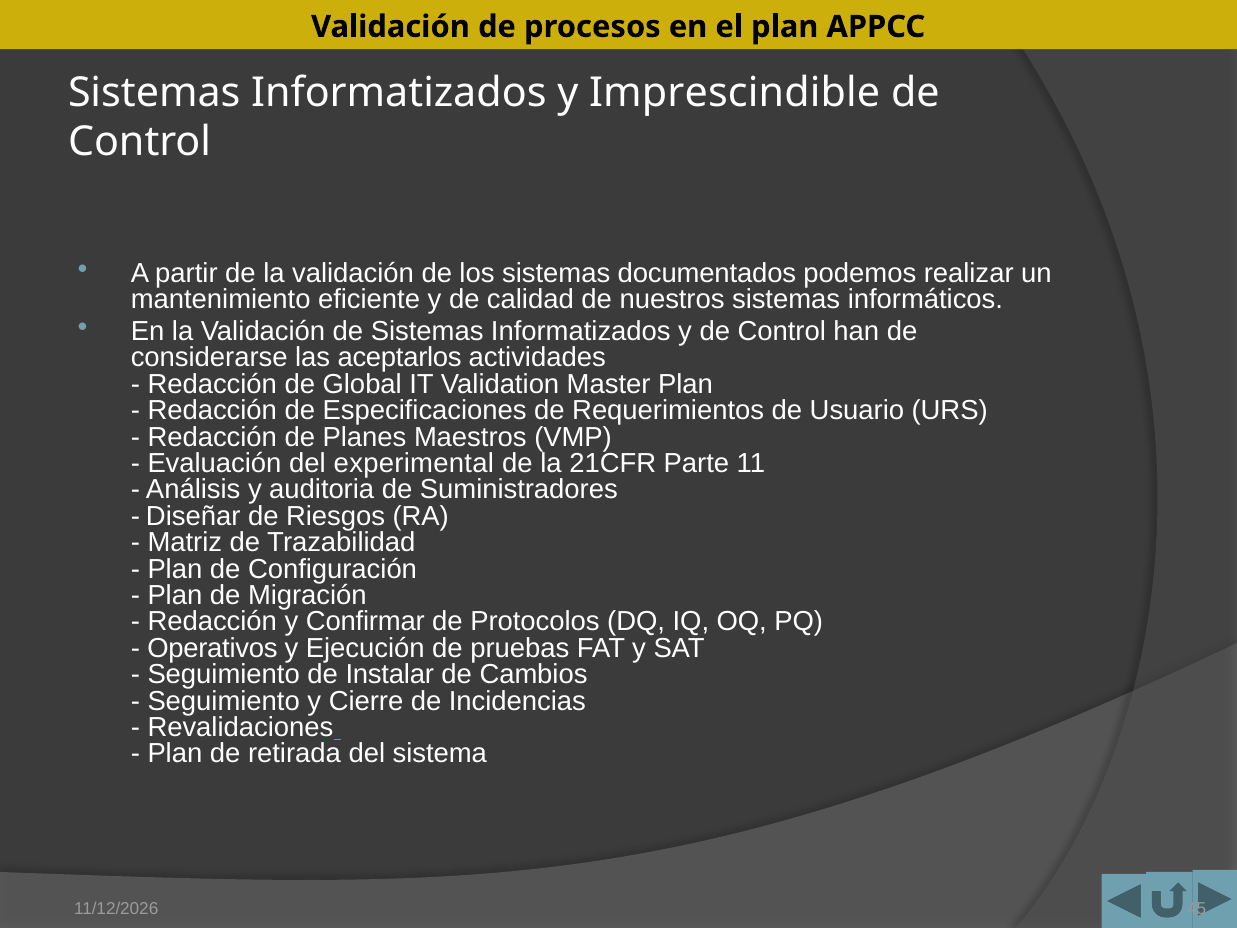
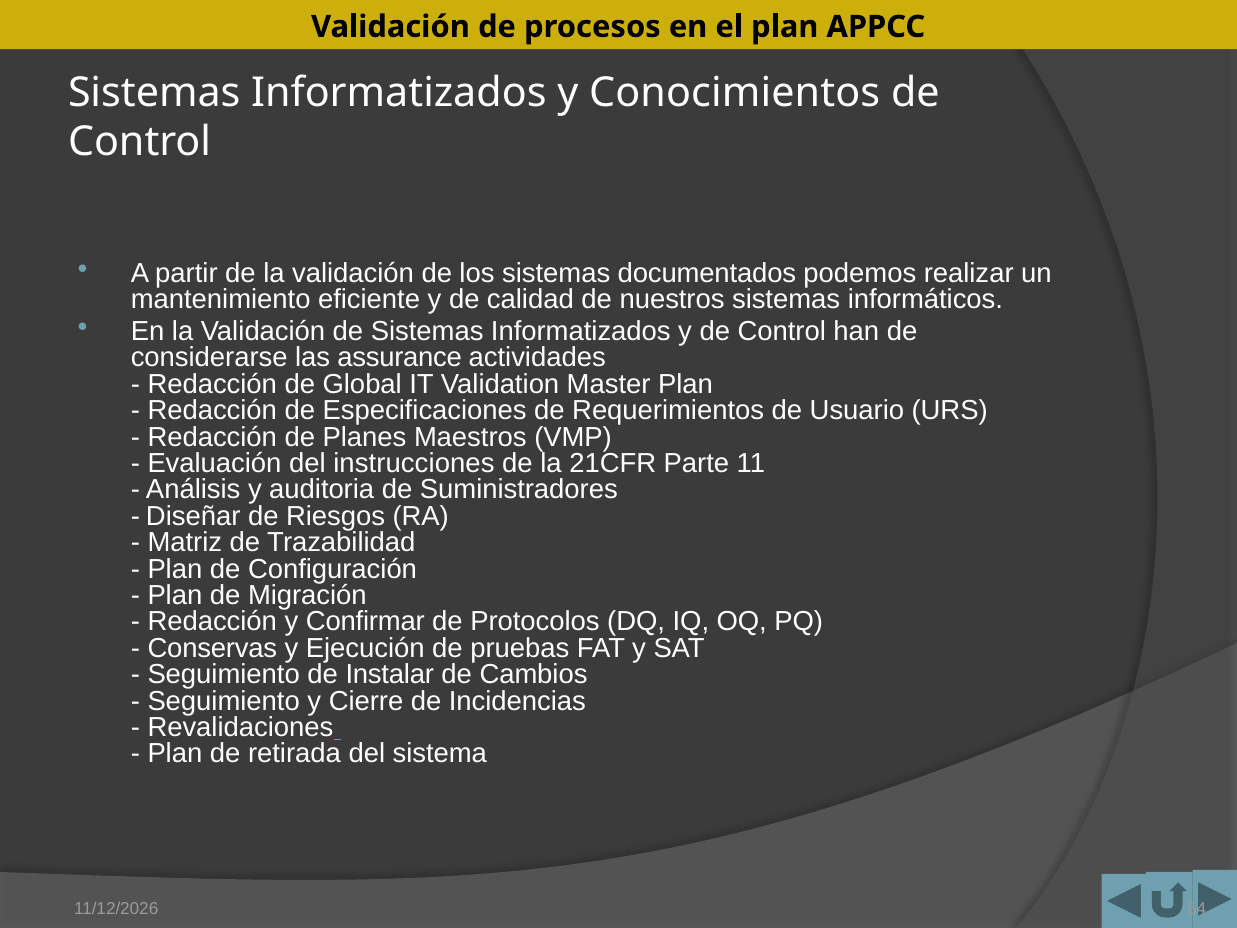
Imprescindible: Imprescindible -> Conocimientos
aceptarlos: aceptarlos -> assurance
experimental: experimental -> instrucciones
Operativos: Operativos -> Conservas
45: 45 -> 54
